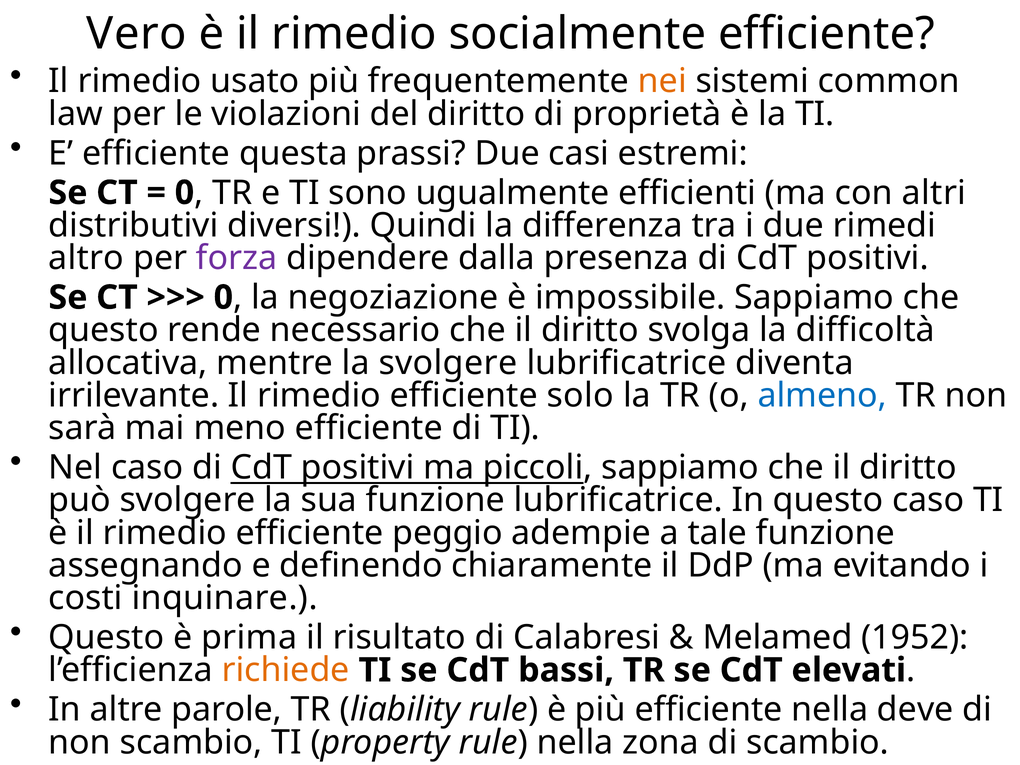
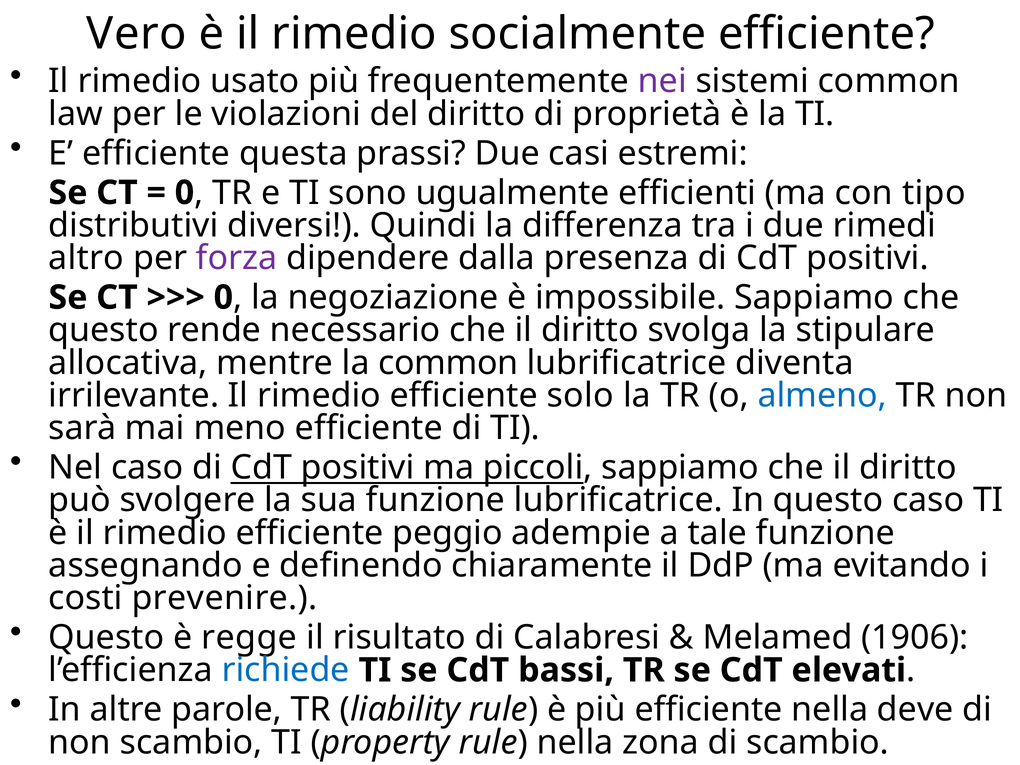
nei colour: orange -> purple
altri: altri -> tipo
difficoltà: difficoltà -> stipulare
la svolgere: svolgere -> common
inquinare: inquinare -> prevenire
prima: prima -> regge
1952: 1952 -> 1906
richiede colour: orange -> blue
